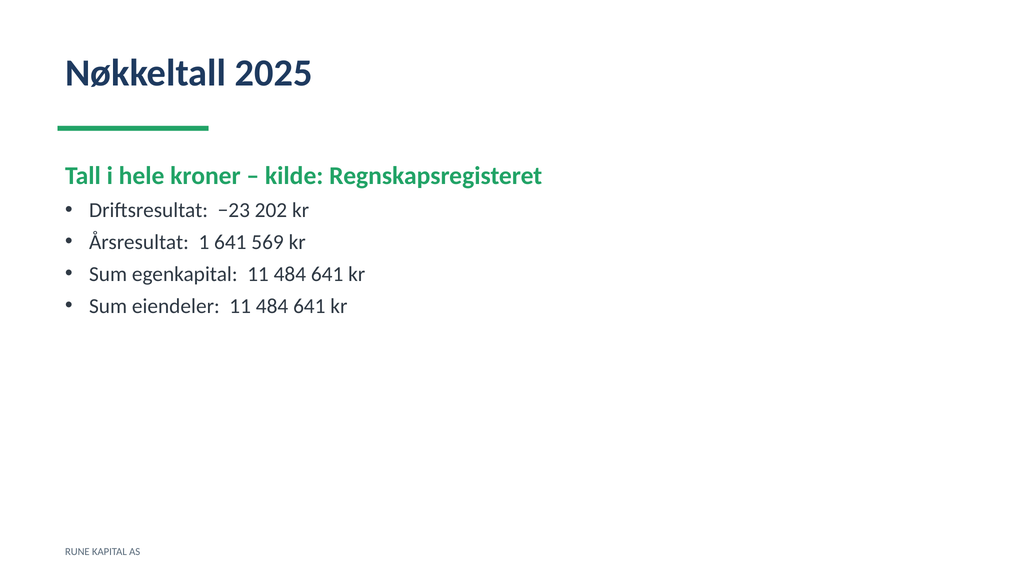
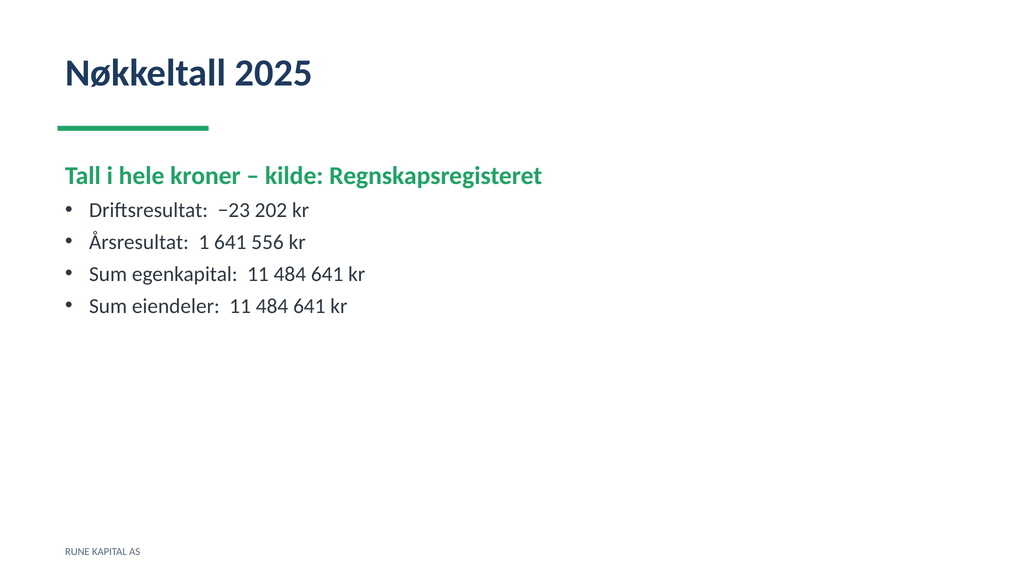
569: 569 -> 556
